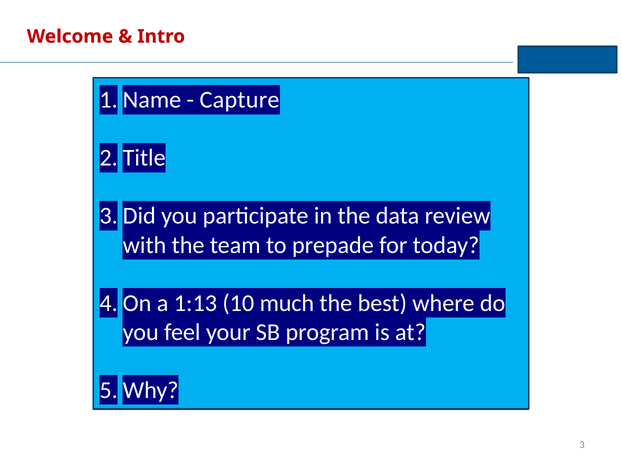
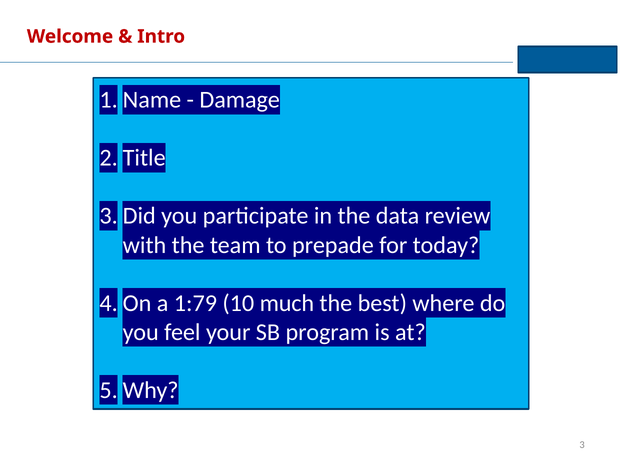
Capture: Capture -> Damage
1:13: 1:13 -> 1:79
